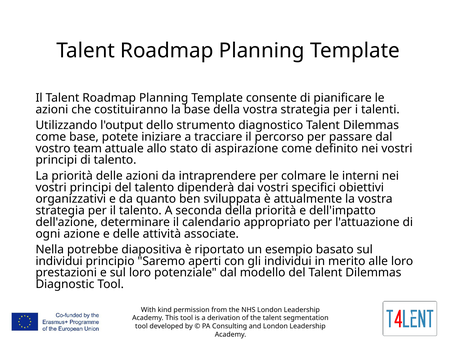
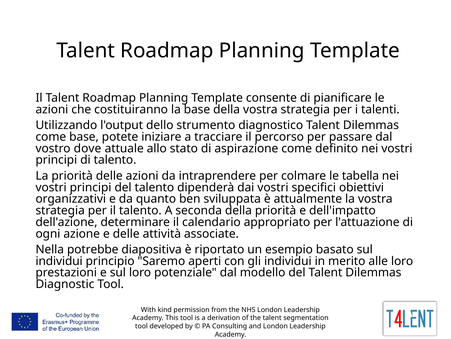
team: team -> dove
interni: interni -> tabella
